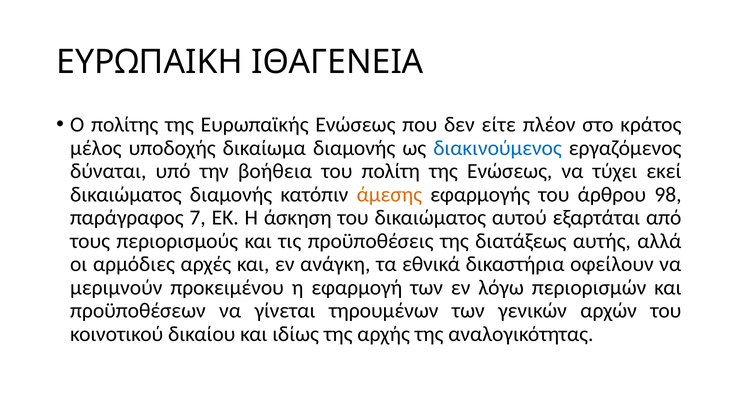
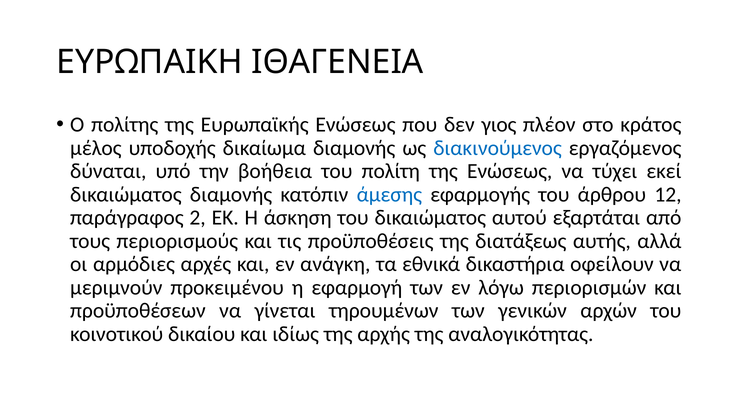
είτε: είτε -> γιος
άμεσης colour: orange -> blue
98: 98 -> 12
7: 7 -> 2
